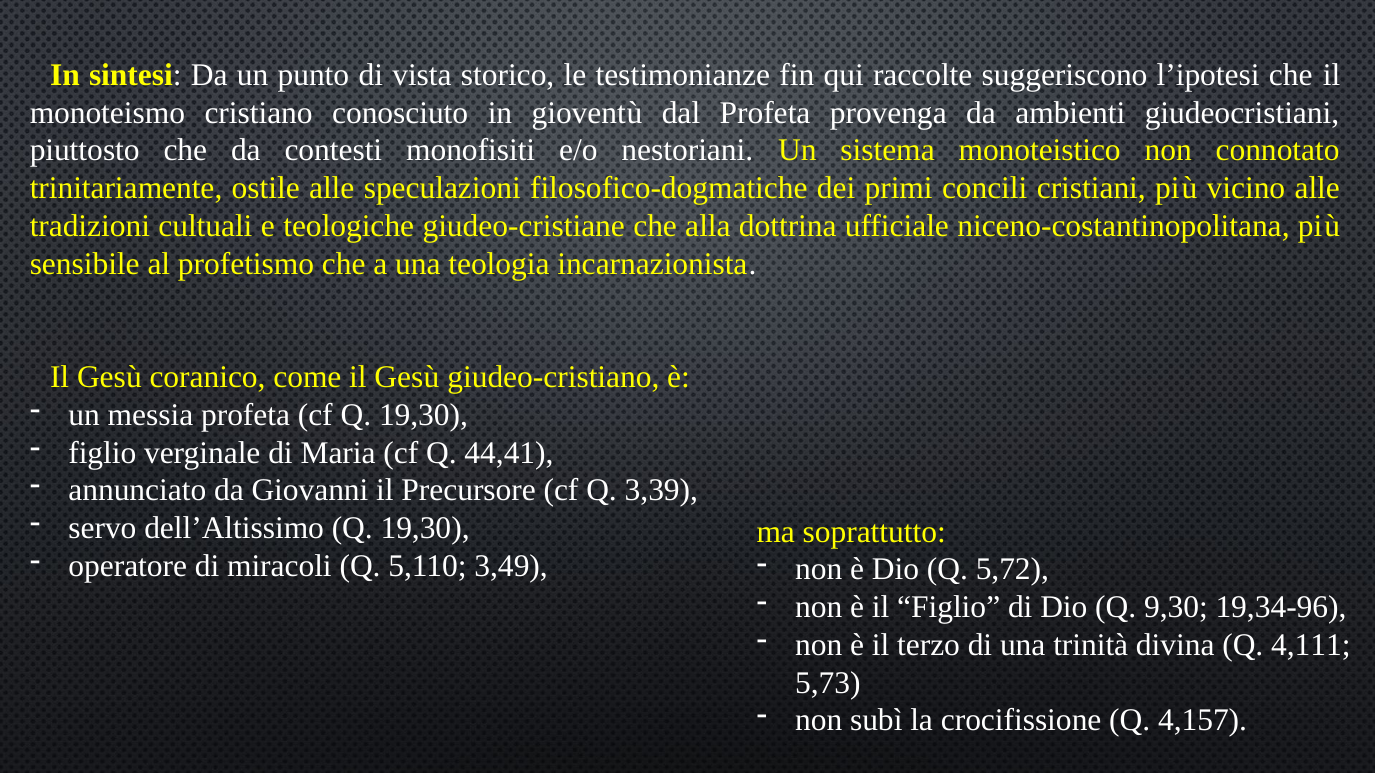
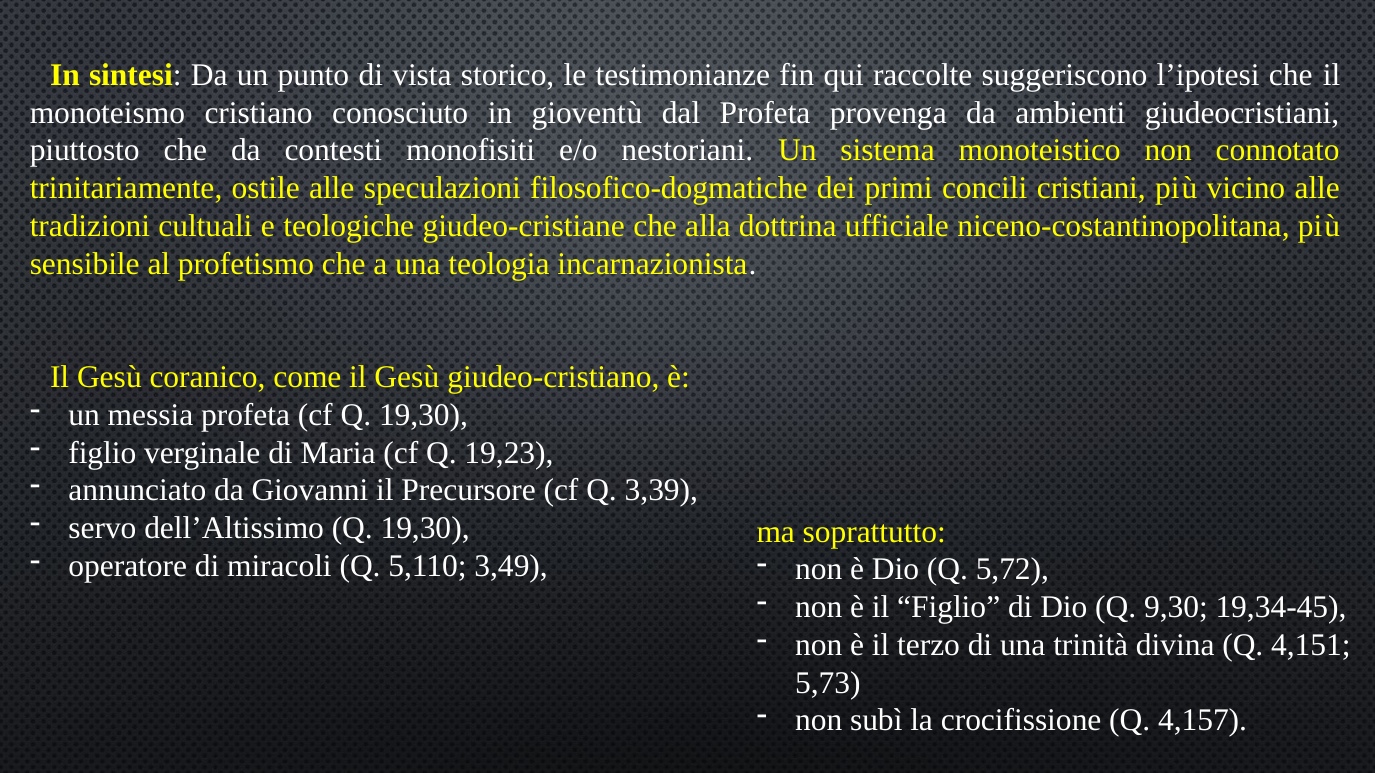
44,41: 44,41 -> 19,23
19,34-96: 19,34-96 -> 19,34-45
4,111: 4,111 -> 4,151
